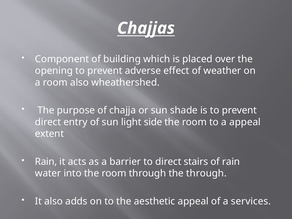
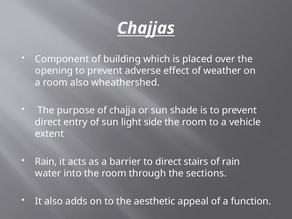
a appeal: appeal -> vehicle
the through: through -> sections
services: services -> function
